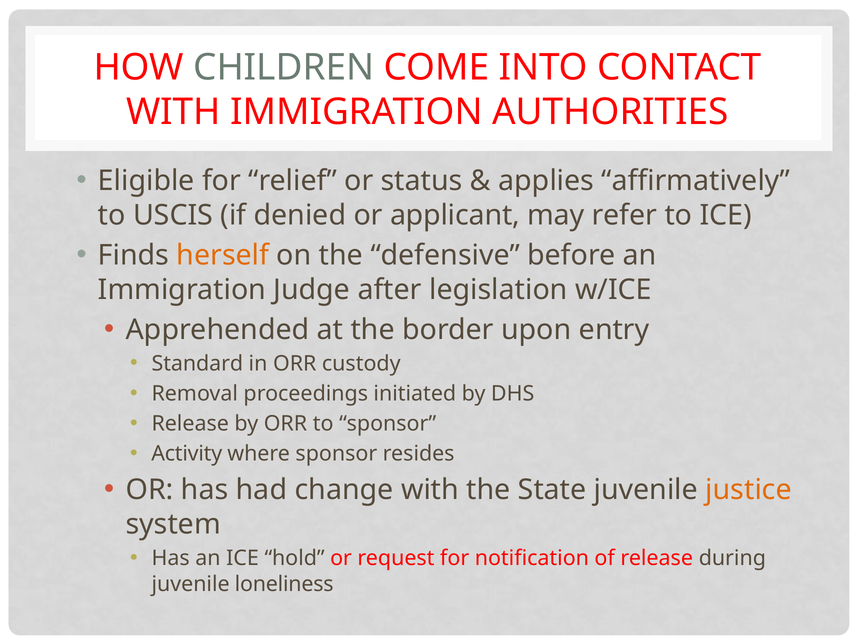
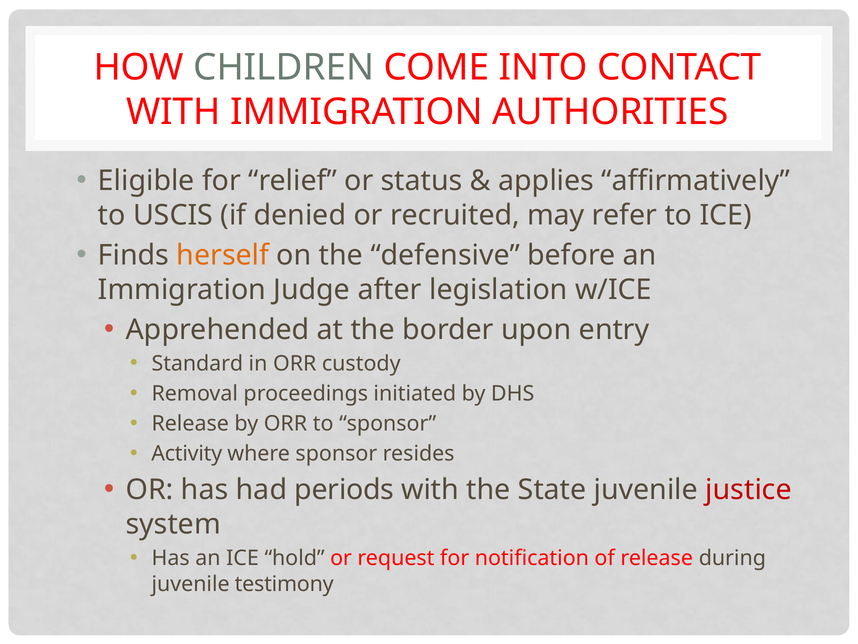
applicant: applicant -> recruited
change: change -> periods
justice colour: orange -> red
loneliness: loneliness -> testimony
